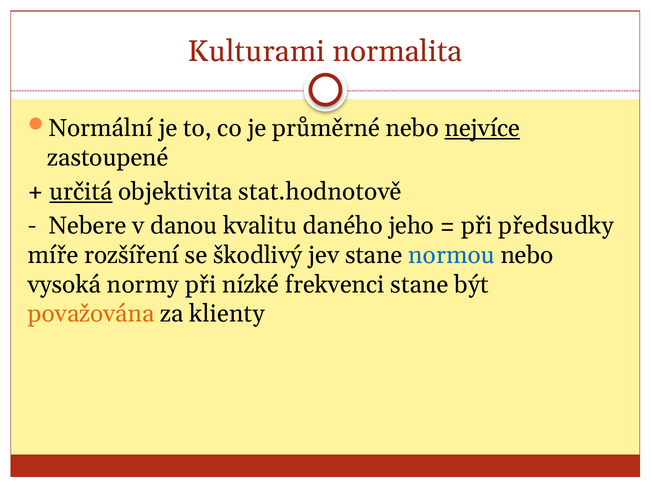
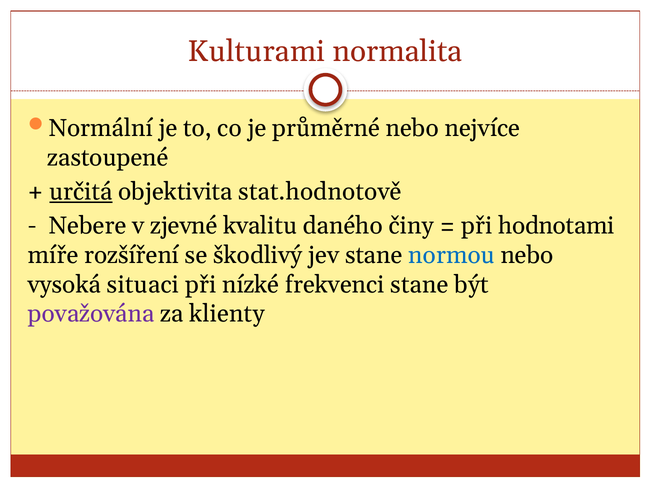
nejvíce underline: present -> none
danou: danou -> zjevné
jeho: jeho -> činy
předsudky: předsudky -> hodnotami
normy: normy -> situaci
považována colour: orange -> purple
